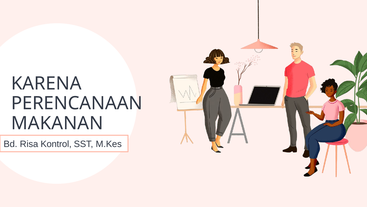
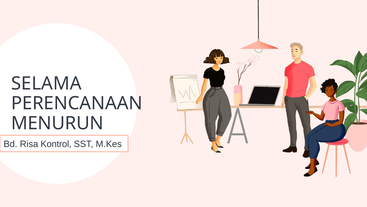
KARENA: KARENA -> SELAMA
MAKANAN: MAKANAN -> MENURUN
